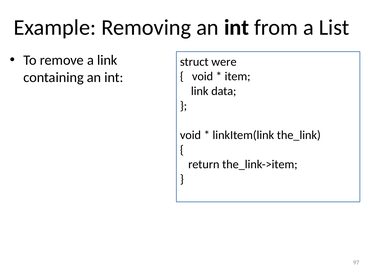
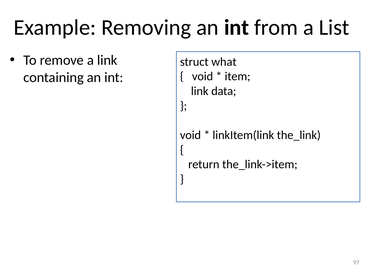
were: were -> what
